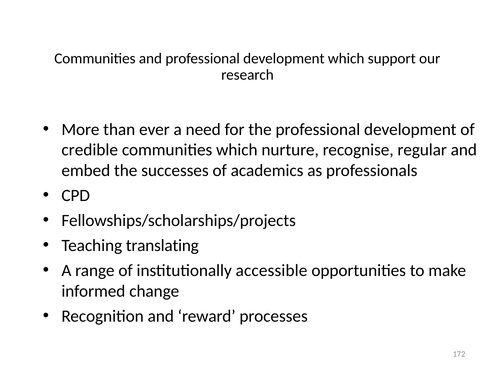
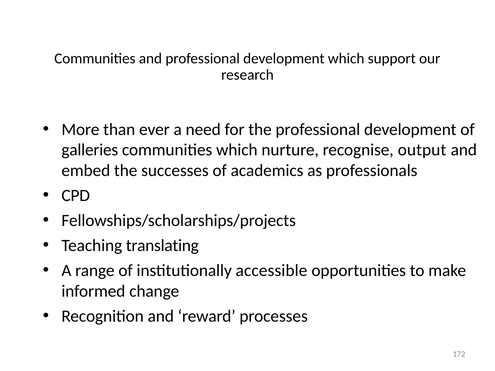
credible: credible -> galleries
regular: regular -> output
